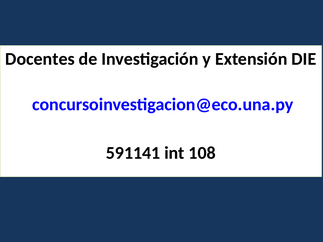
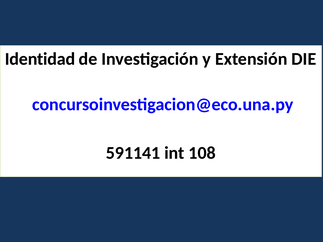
Docentes: Docentes -> Identidad
